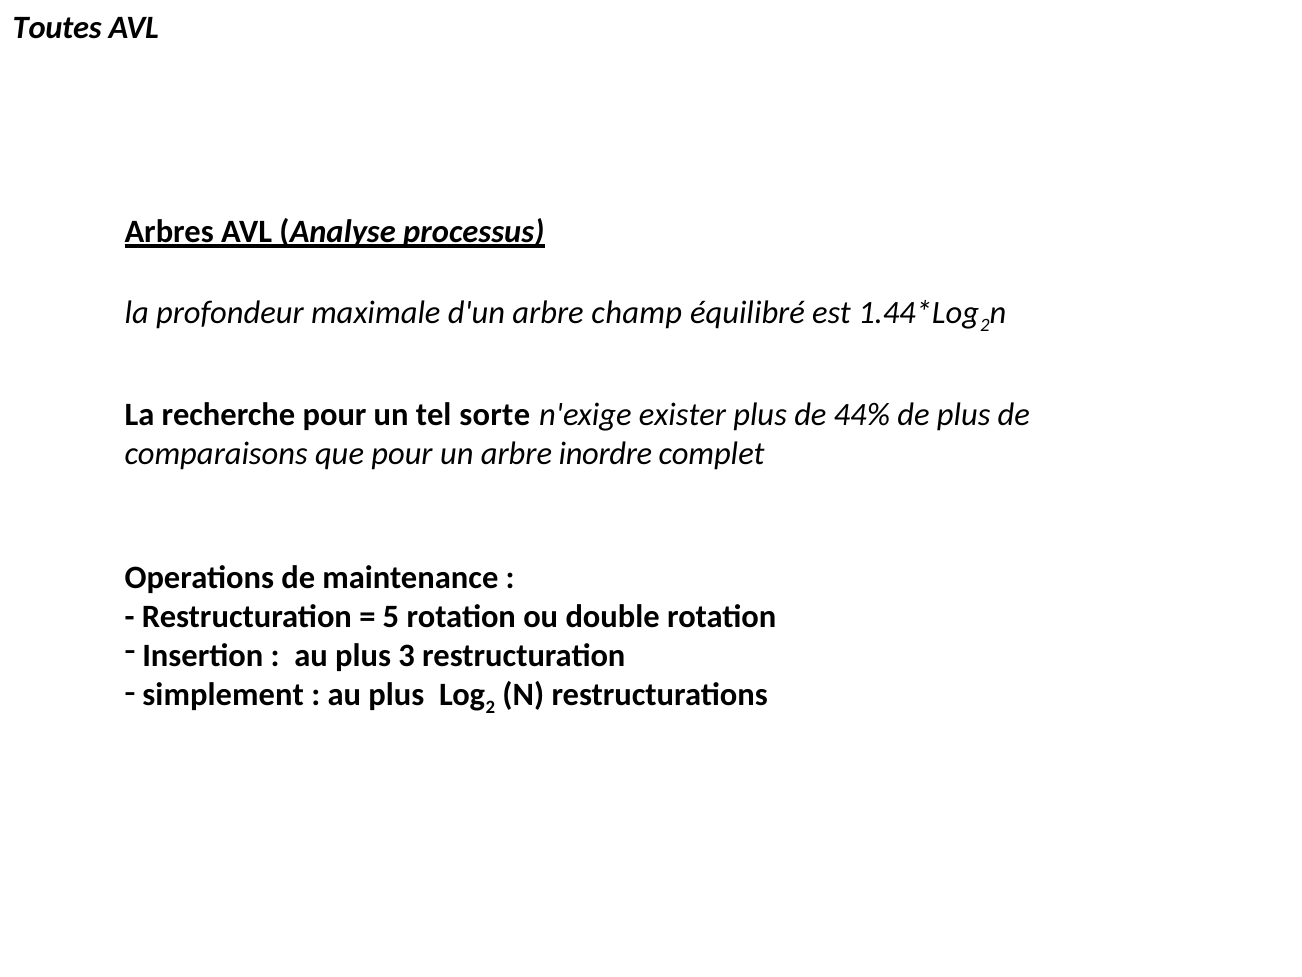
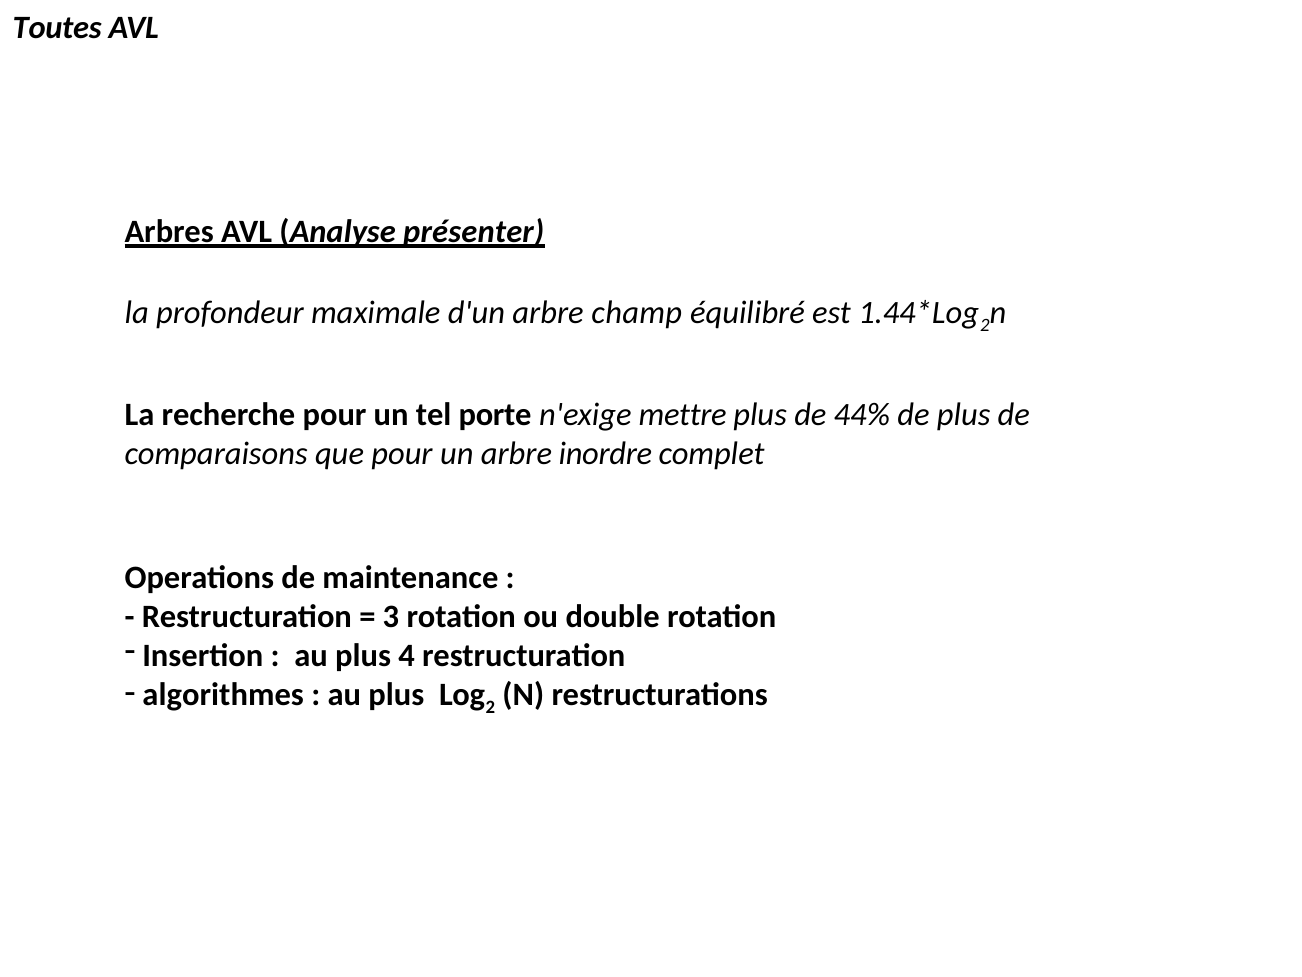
processus: processus -> présenter
sorte: sorte -> porte
exister: exister -> mettre
5: 5 -> 3
3: 3 -> 4
simplement: simplement -> algorithmes
